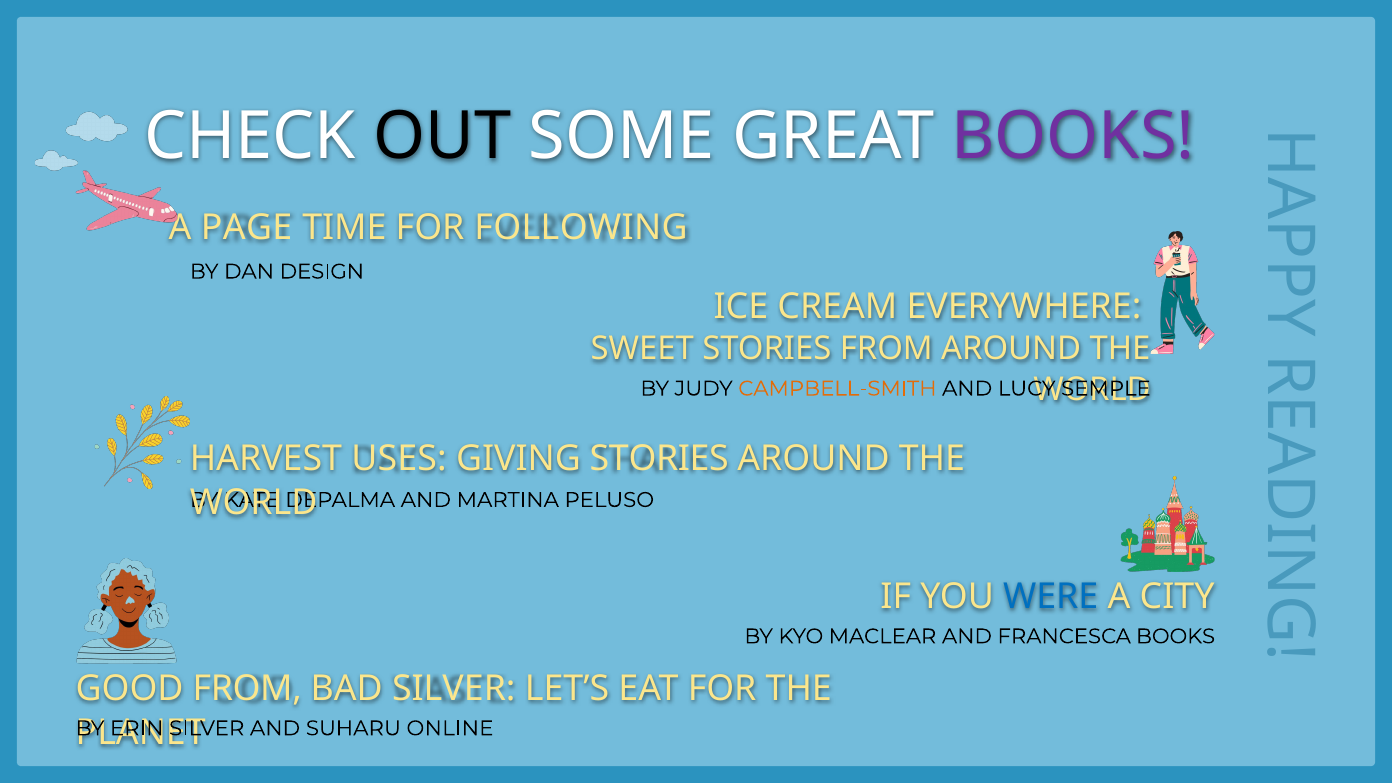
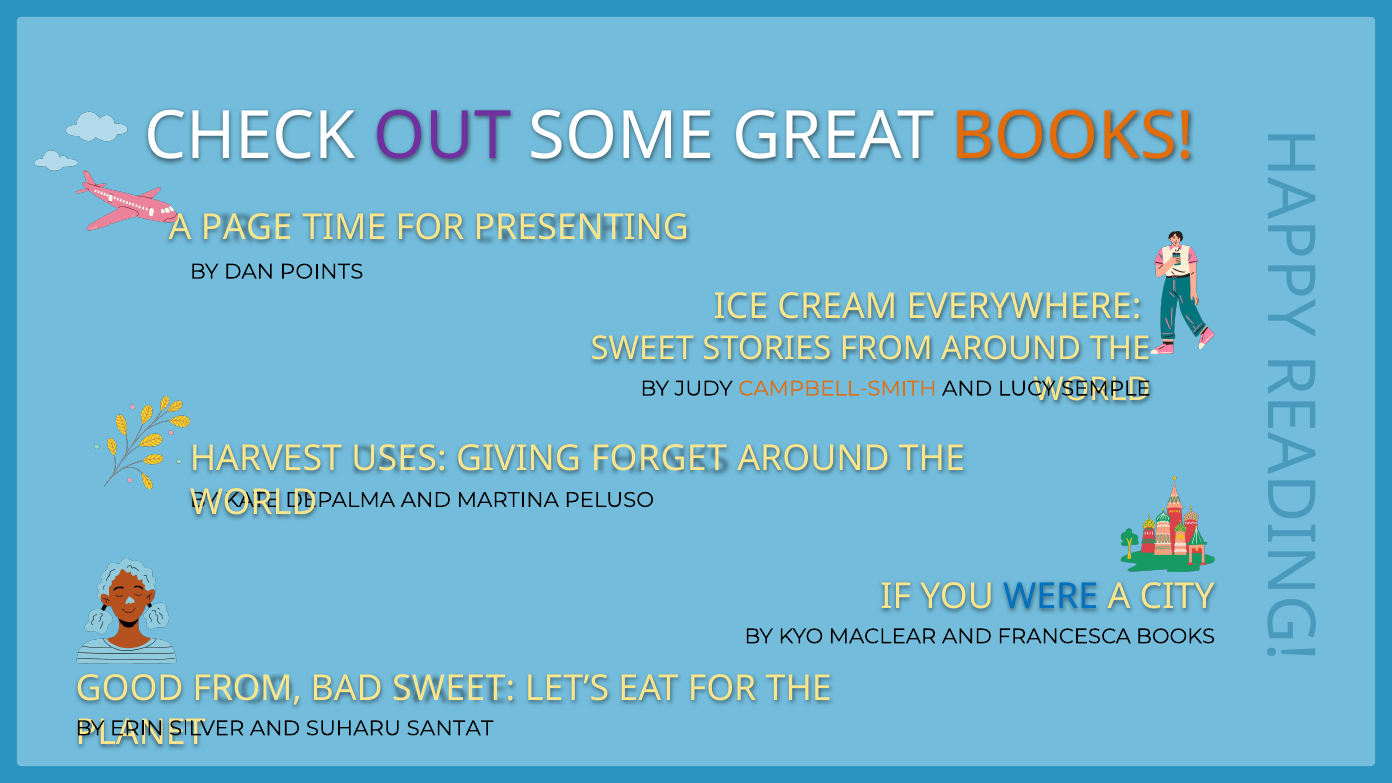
OUT colour: black -> purple
BOOKS at (1073, 136) colour: purple -> orange
FOLLOWING: FOLLOWING -> PRESENTING
DESIGN: DESIGN -> POINTS
GIVING STORIES: STORIES -> FORGET
BAD SILVER: SILVER -> SWEET
ONLINE: ONLINE -> SANTAT
